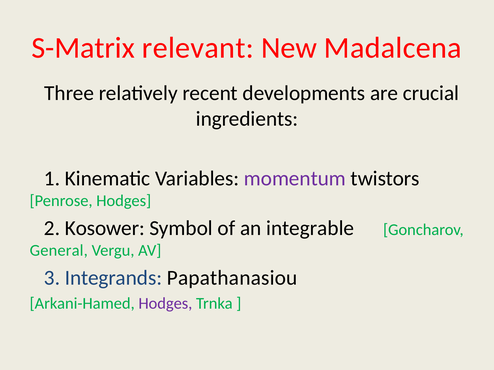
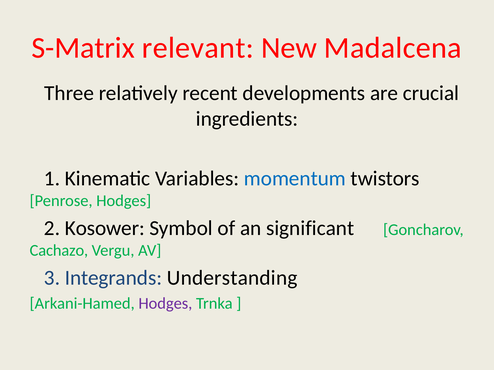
momentum colour: purple -> blue
integrable: integrable -> significant
General: General -> Cachazo
Papathanasiou: Papathanasiou -> Understanding
